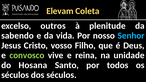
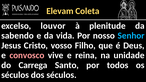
outros: outros -> louvor
convosco colour: light green -> pink
Hosana: Hosana -> Carrega
